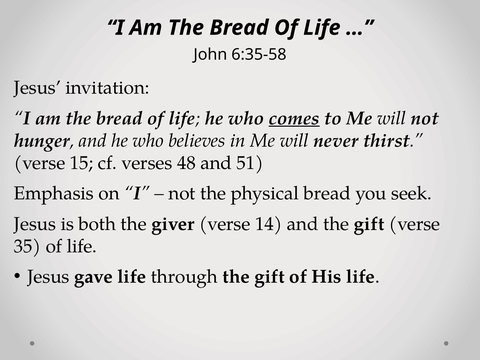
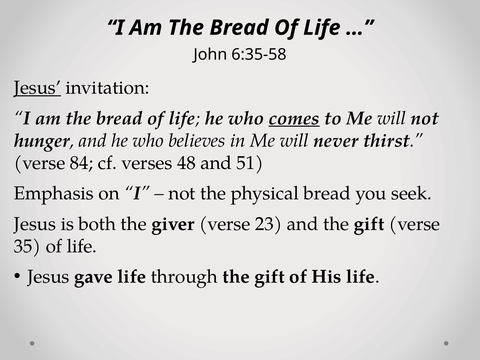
Jesus at (37, 88) underline: none -> present
15: 15 -> 84
14: 14 -> 23
